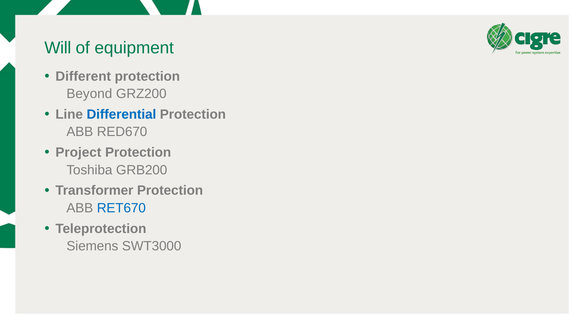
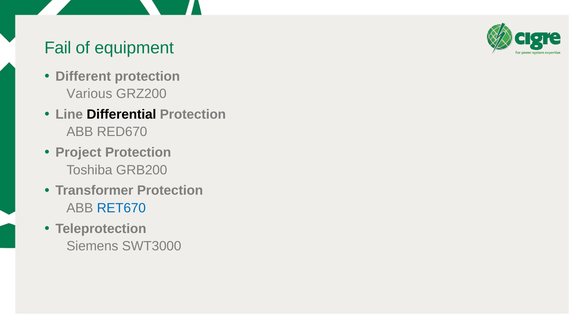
Will: Will -> Fail
Beyond: Beyond -> Various
Differential colour: blue -> black
